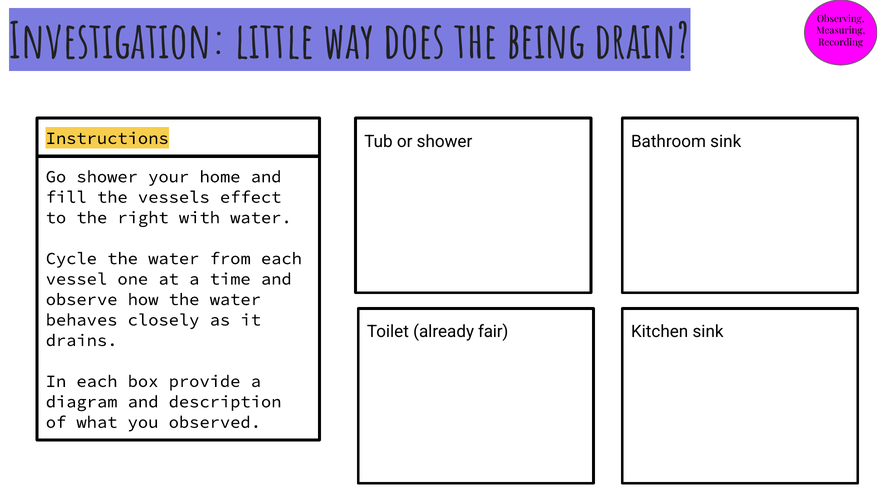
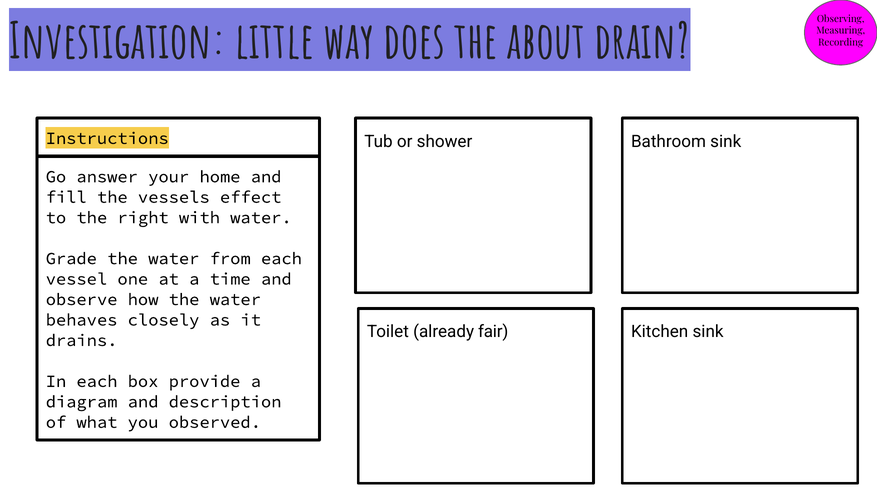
being: being -> about
Go shower: shower -> answer
Cycle: Cycle -> Grade
